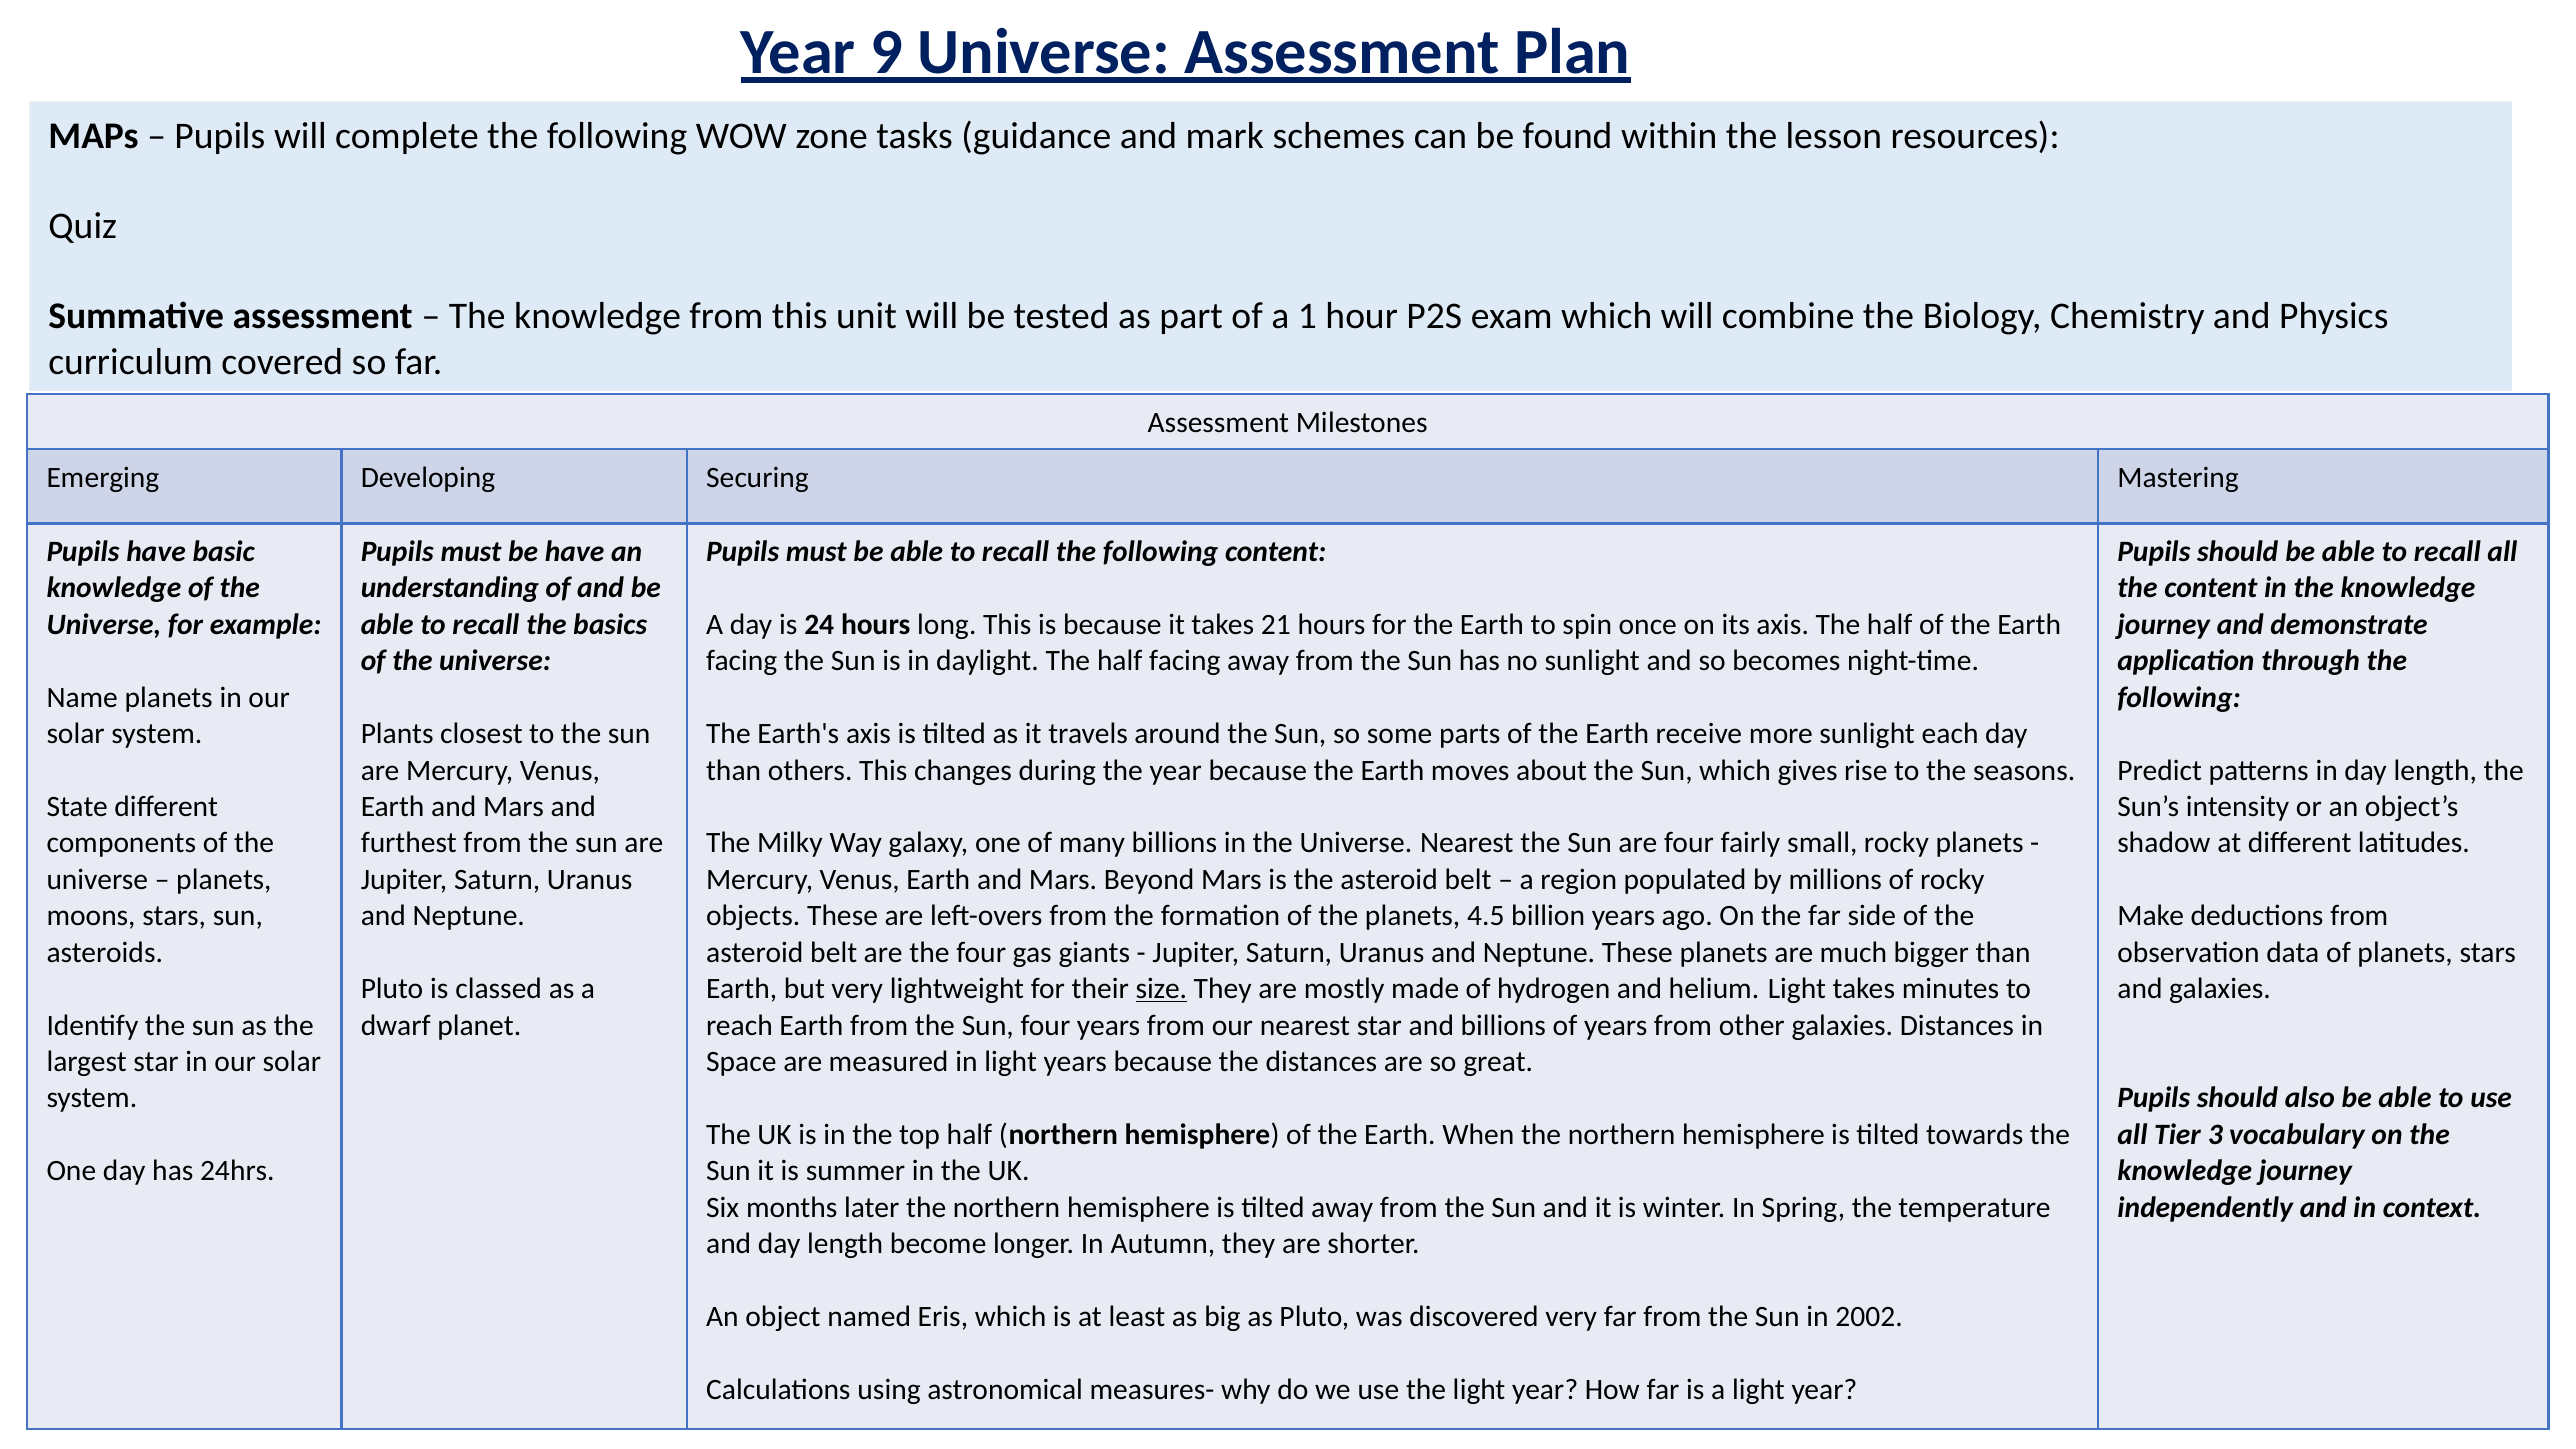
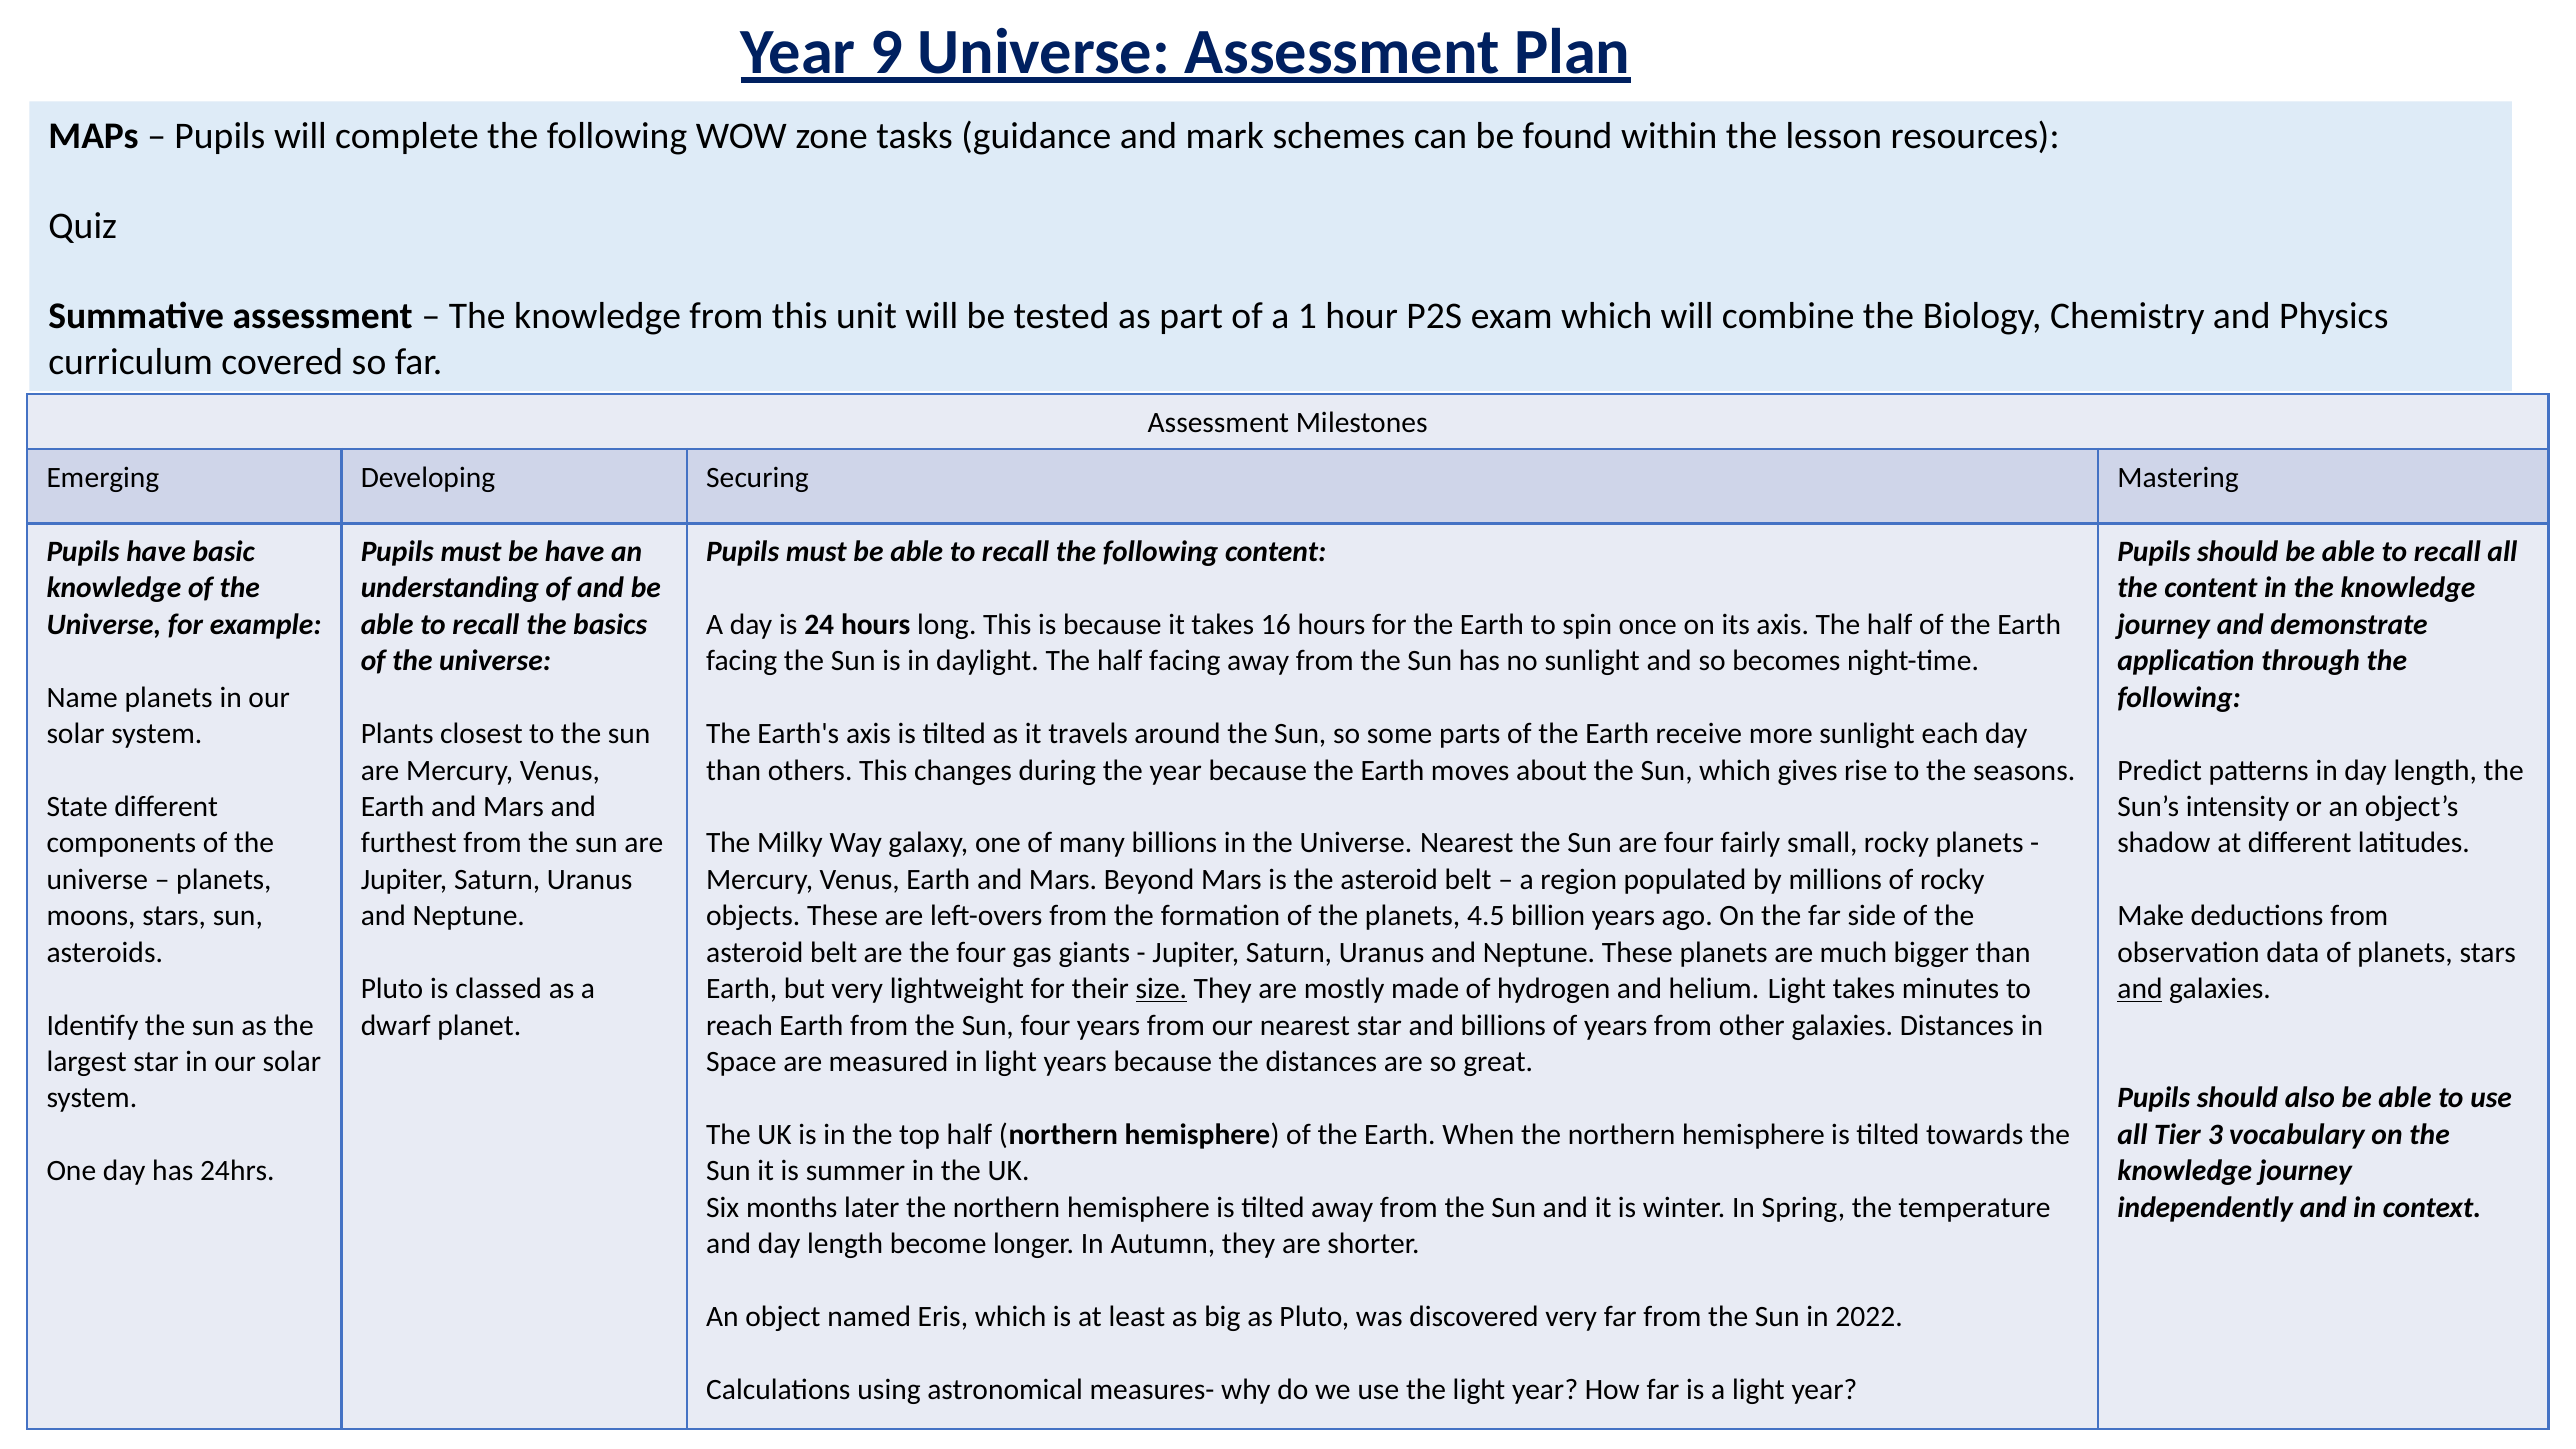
21: 21 -> 16
and at (2140, 989) underline: none -> present
2002: 2002 -> 2022
